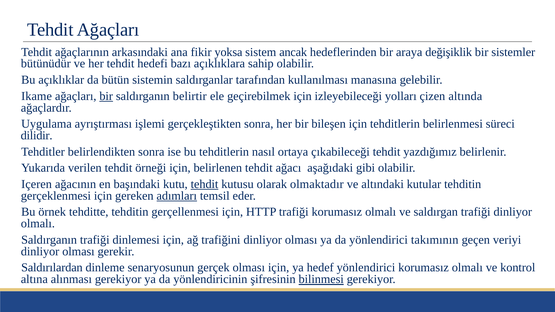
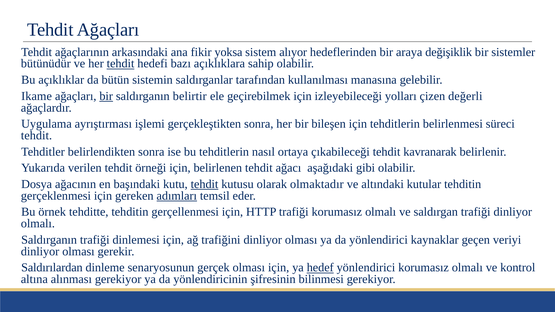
ancak: ancak -> alıyor
tehdit at (121, 64) underline: none -> present
altında: altında -> değerli
dilidir at (37, 136): dilidir -> tehdit
yazdığımız: yazdığımız -> kavranarak
Içeren: Içeren -> Dosya
takımının: takımının -> kaynaklar
hedef underline: none -> present
bilinmesi underline: present -> none
